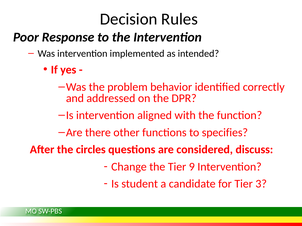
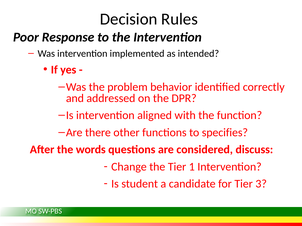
circles: circles -> words
9: 9 -> 1
